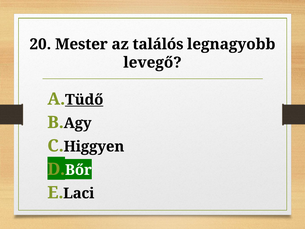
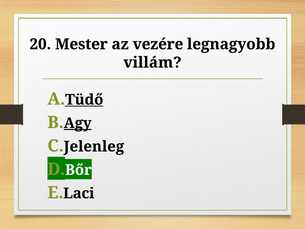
találós: találós -> vezére
levegő: levegő -> villám
Agy underline: none -> present
Higgyen: Higgyen -> Jelenleg
